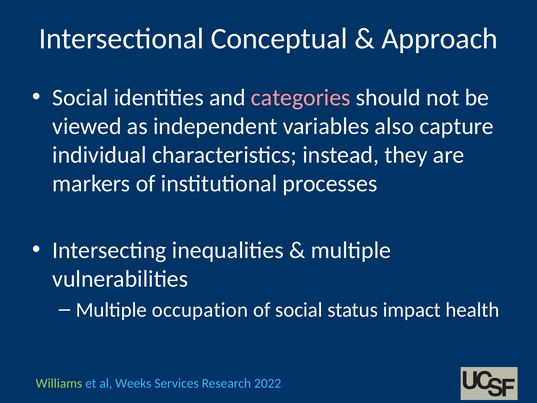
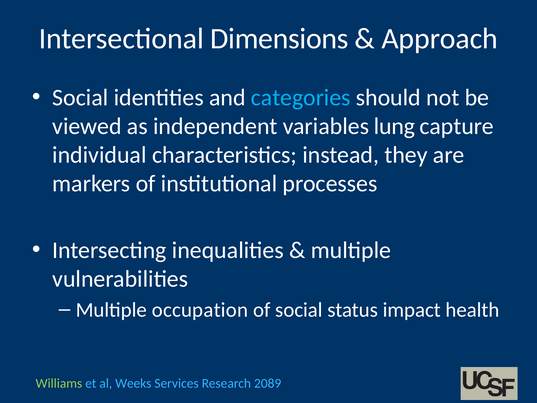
Conceptual: Conceptual -> Dimensions
categories colour: pink -> light blue
also: also -> lung
2022: 2022 -> 2089
